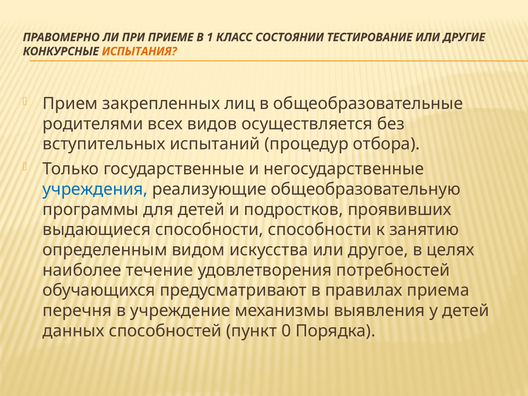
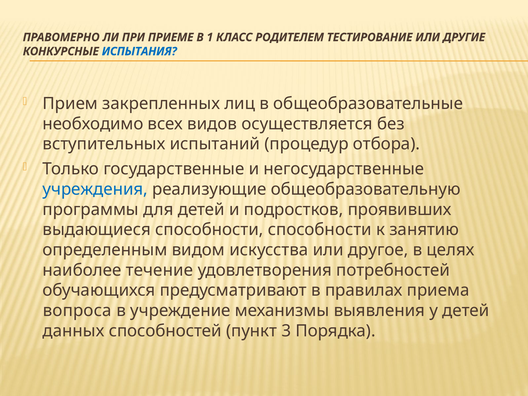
СОСТОЯНИИ: СОСТОЯНИИ -> РОДИТЕЛЕМ
ИСПЫТАНИЯ colour: orange -> blue
родителями: родителями -> необходимо
перечня: перечня -> вопроса
0: 0 -> 3
